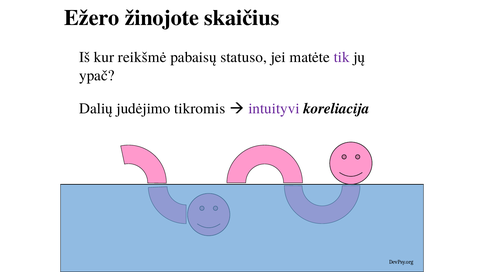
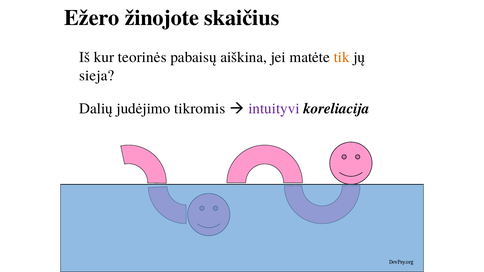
reikšmė: reikšmė -> teorinės
statuso: statuso -> aiškina
tik colour: purple -> orange
ypač: ypač -> sieja
